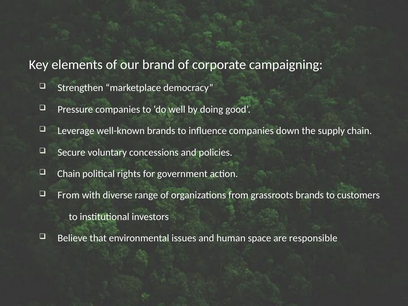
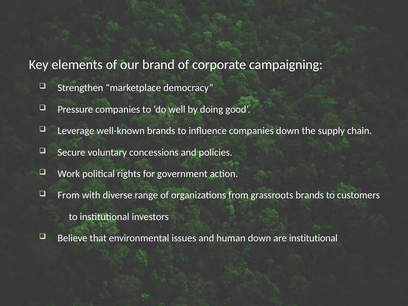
Chain at (69, 174): Chain -> Work
human space: space -> down
are responsible: responsible -> institutional
